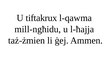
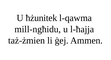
tiftakrux: tiftakrux -> ħżunitek
